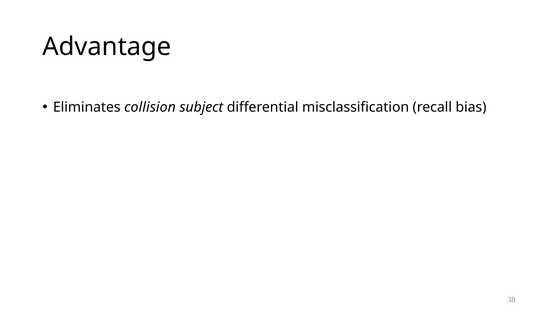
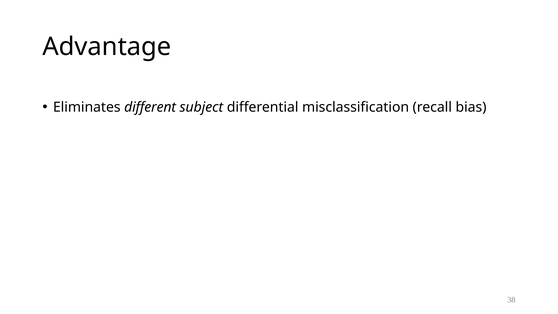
collision: collision -> different
